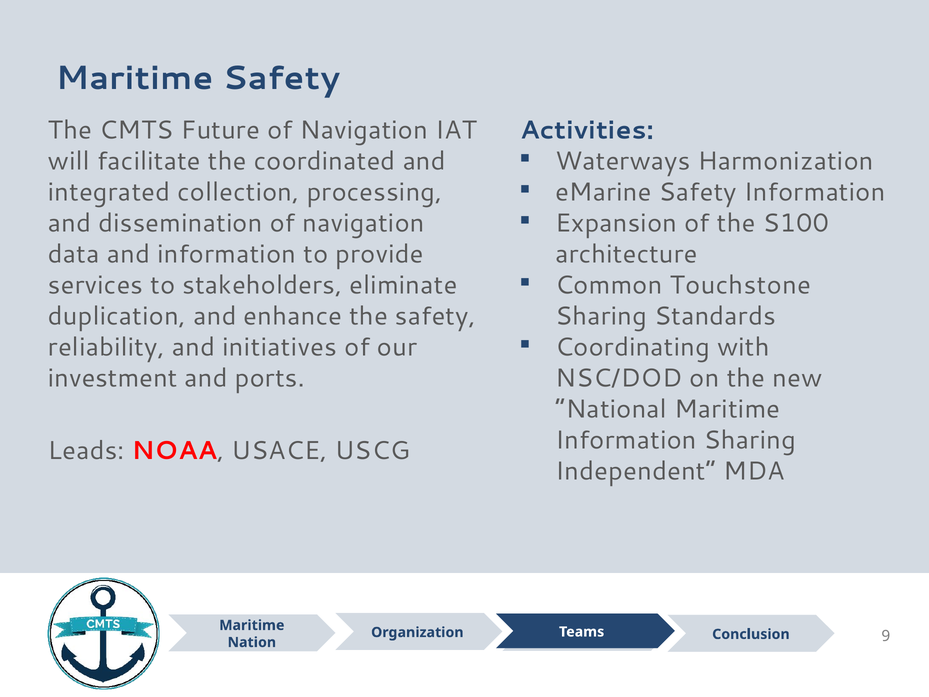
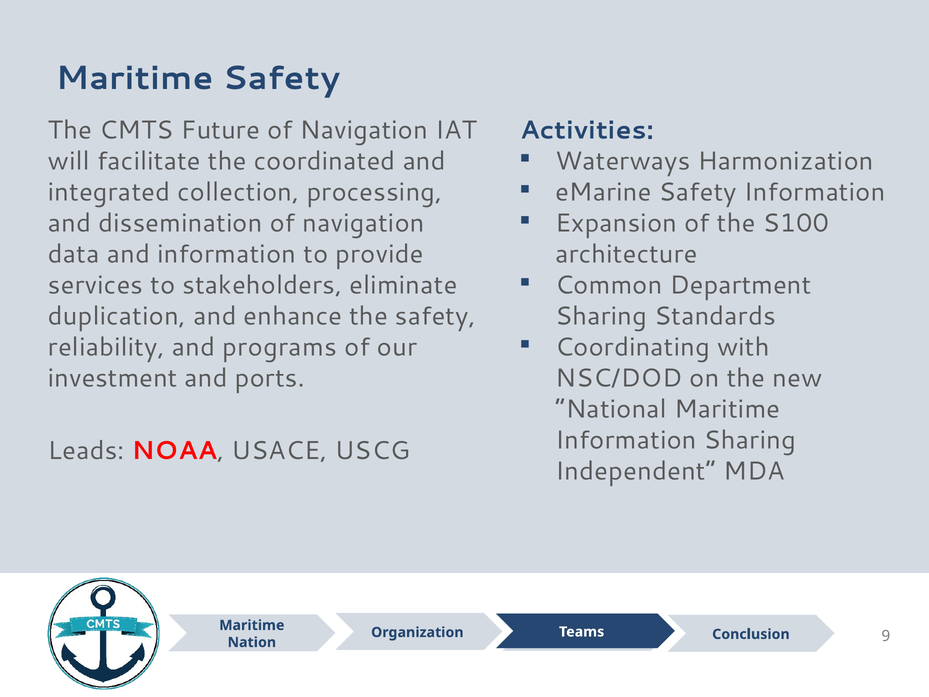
Touchstone: Touchstone -> Department
initiatives: initiatives -> programs
